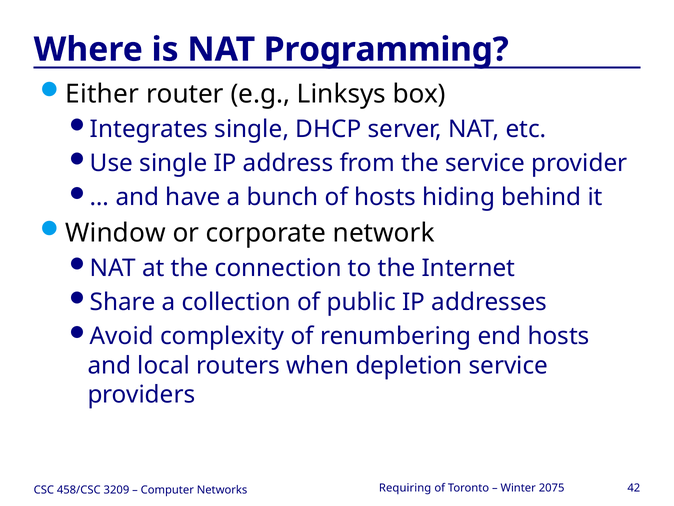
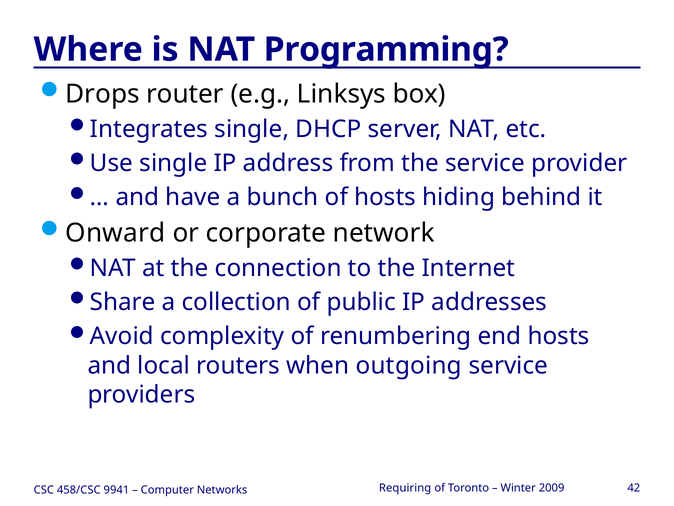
Either: Either -> Drops
Window: Window -> Onward
depletion: depletion -> outgoing
2075: 2075 -> 2009
3209: 3209 -> 9941
